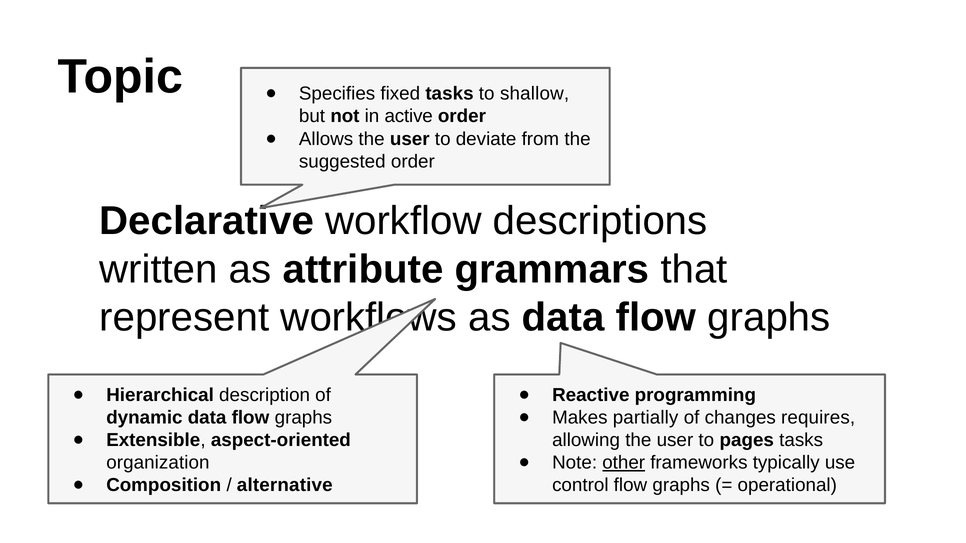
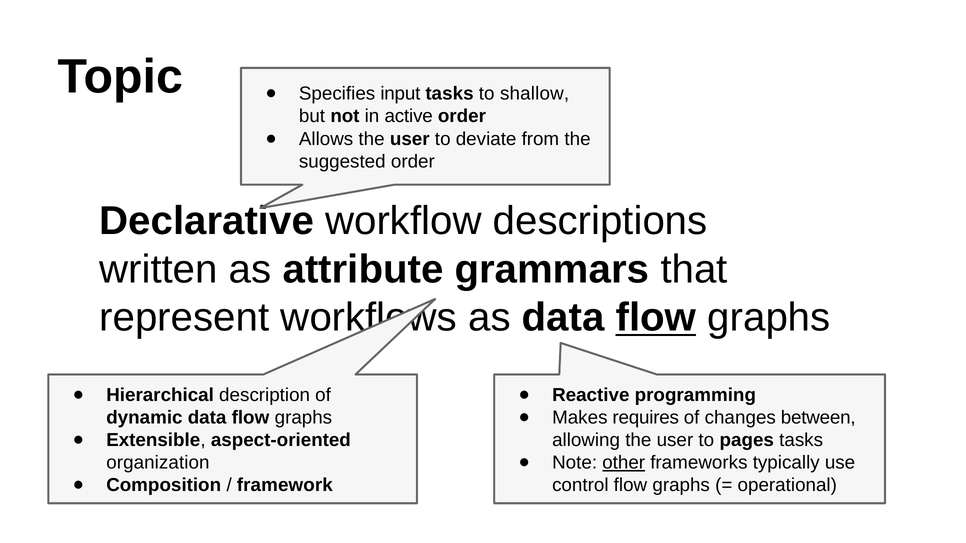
fixed: fixed -> input
flow at (656, 318) underline: none -> present
partially: partially -> requires
requires: requires -> between
alternative: alternative -> framework
